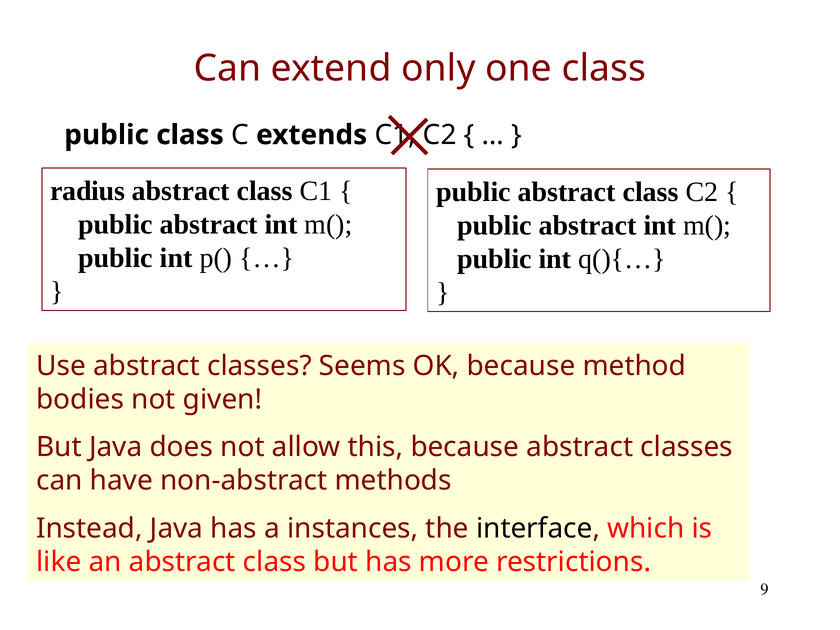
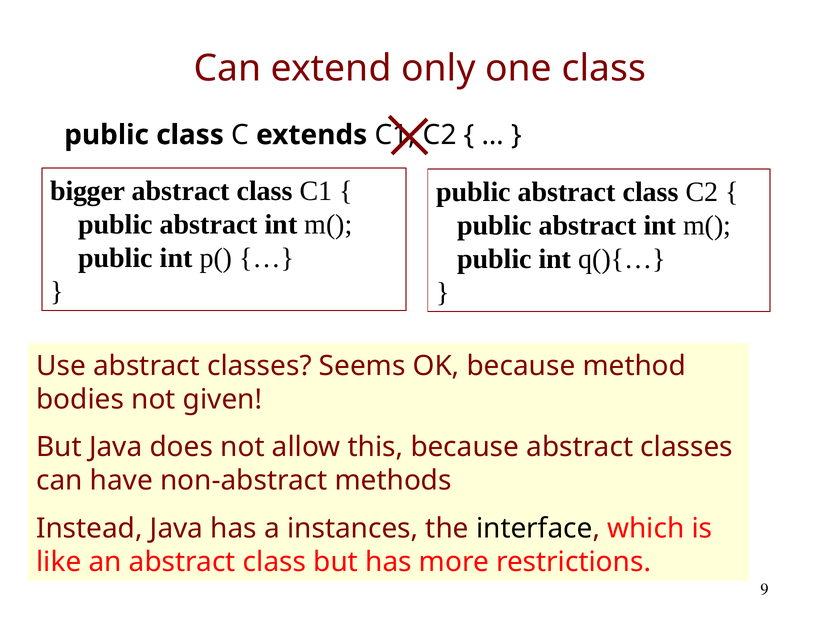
radius: radius -> bigger
